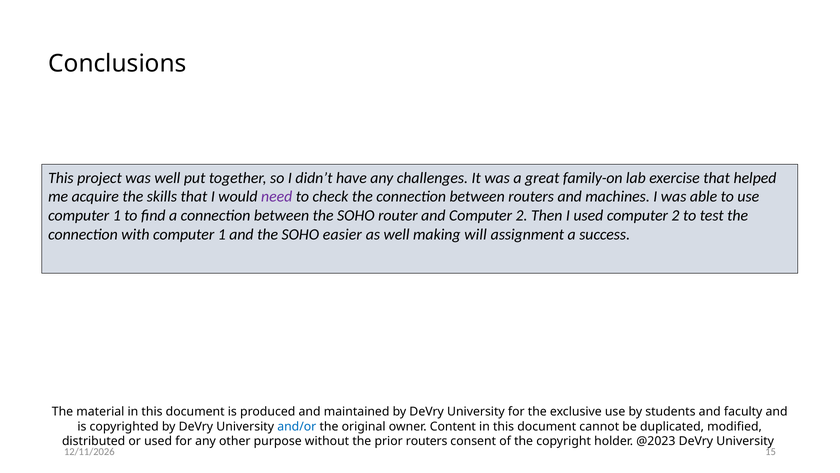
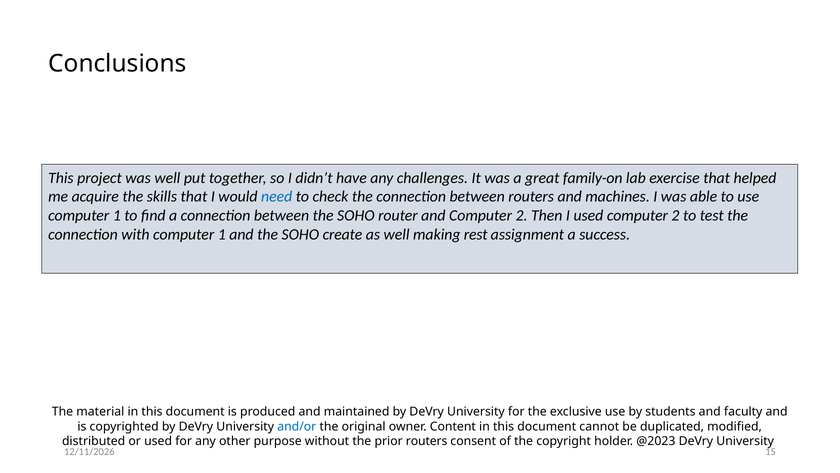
need colour: purple -> blue
easier: easier -> create
will: will -> rest
